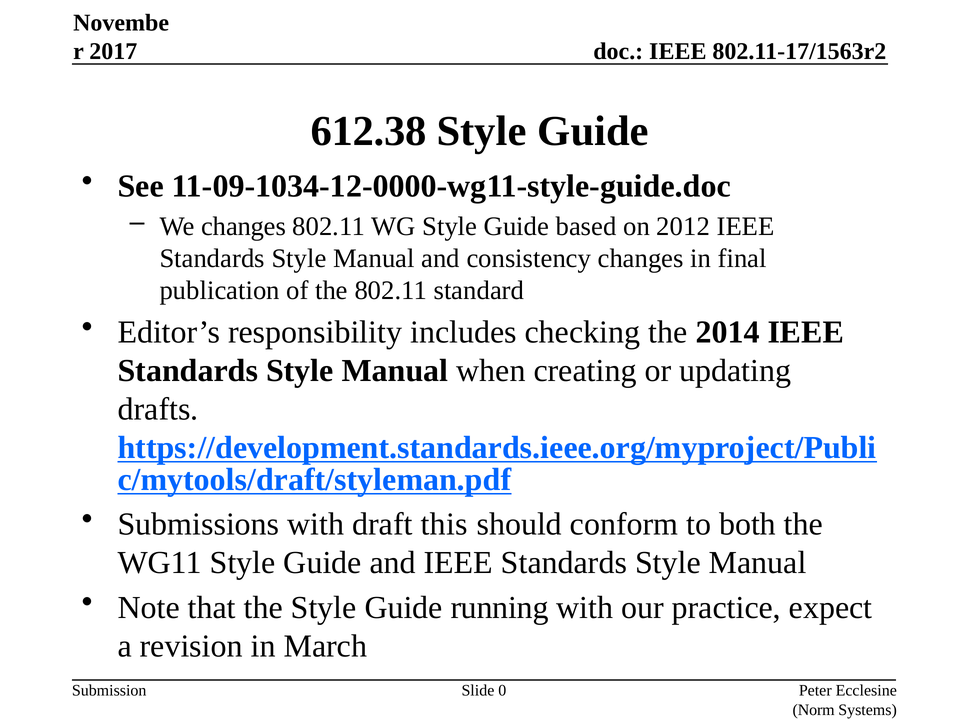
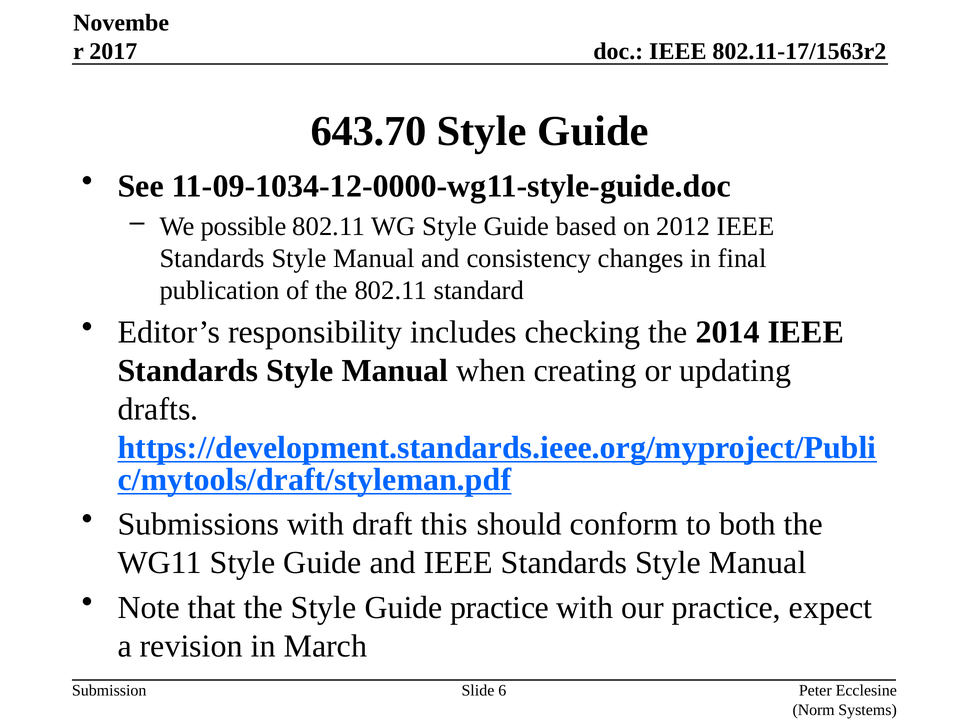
612.38: 612.38 -> 643.70
We changes: changes -> possible
Guide running: running -> practice
0: 0 -> 6
